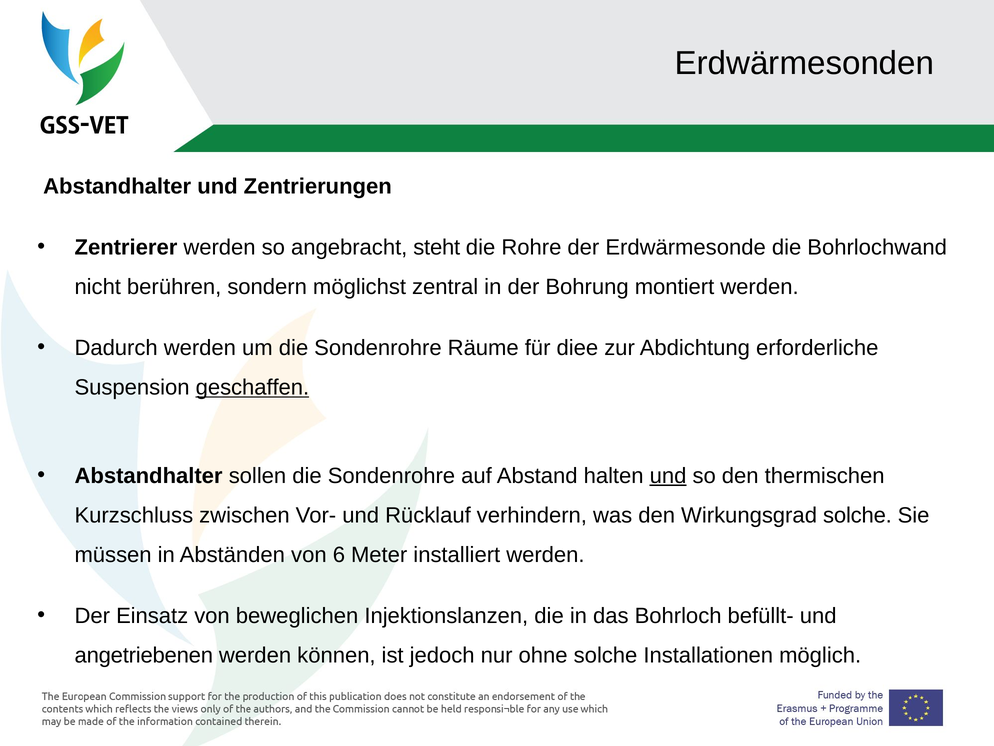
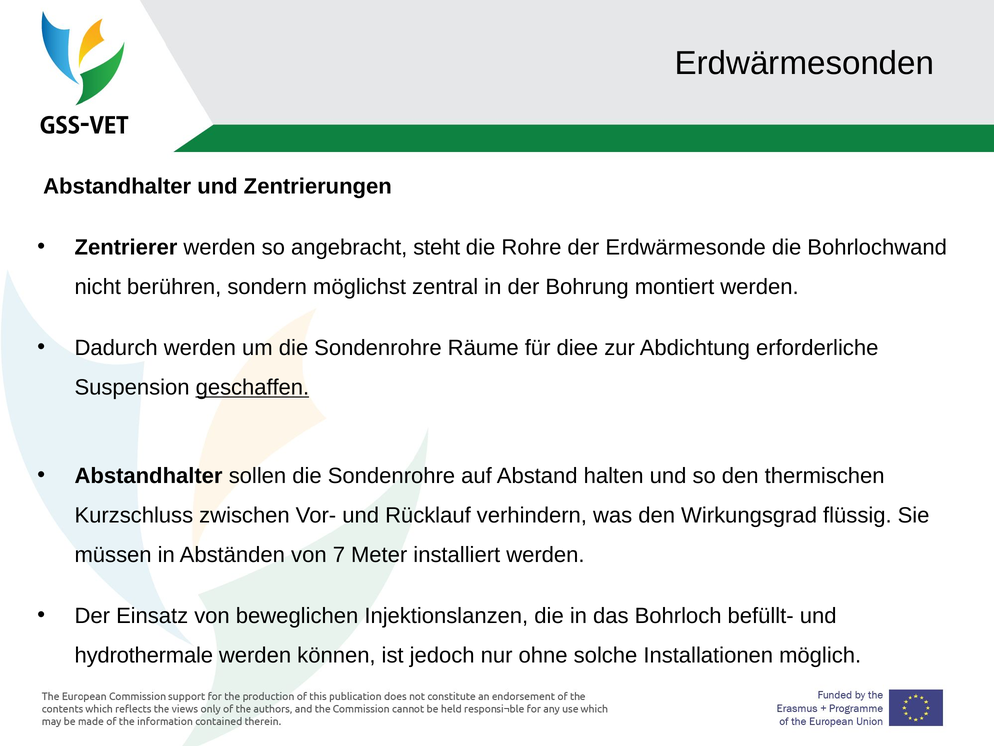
und at (668, 475) underline: present -> none
Wirkungsgrad solche: solche -> flüssig
6: 6 -> 7
angetriebenen: angetriebenen -> hydrothermale
